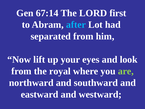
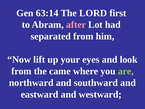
67:14: 67:14 -> 63:14
after colour: light blue -> pink
royal: royal -> came
